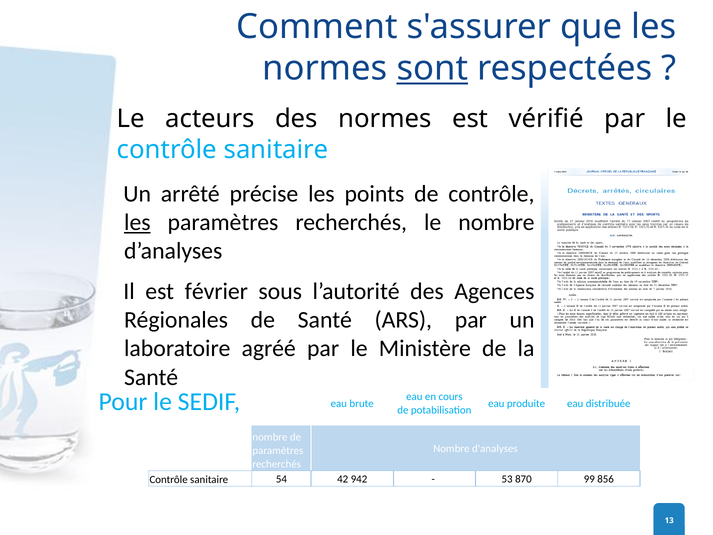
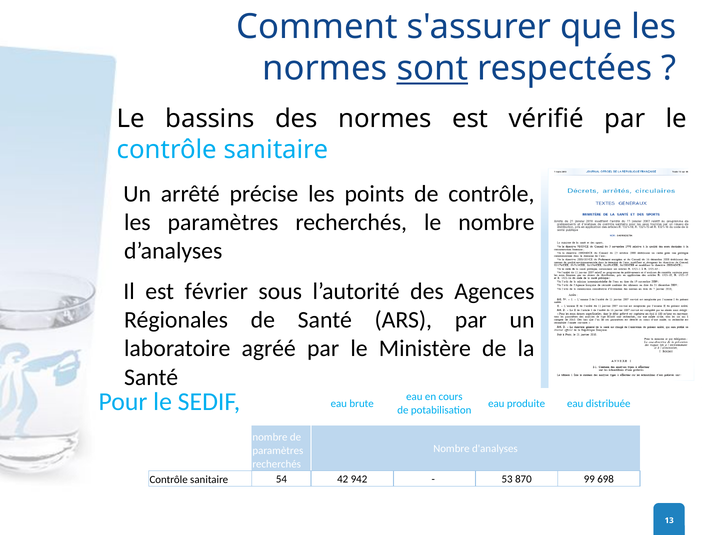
acteurs: acteurs -> bassins
les at (137, 222) underline: present -> none
856: 856 -> 698
